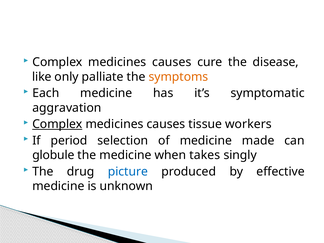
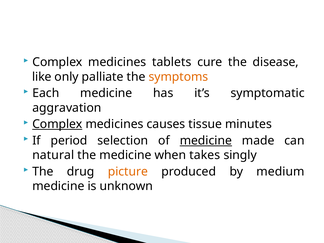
causes at (172, 62): causes -> tablets
workers: workers -> minutes
medicine at (206, 141) underline: none -> present
globule: globule -> natural
picture colour: blue -> orange
effective: effective -> medium
